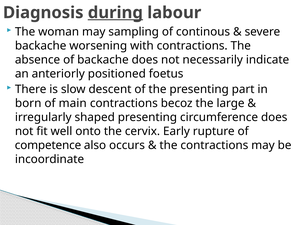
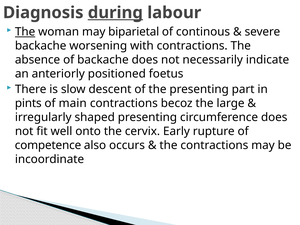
The at (25, 32) underline: none -> present
sampling: sampling -> biparietal
born: born -> pints
